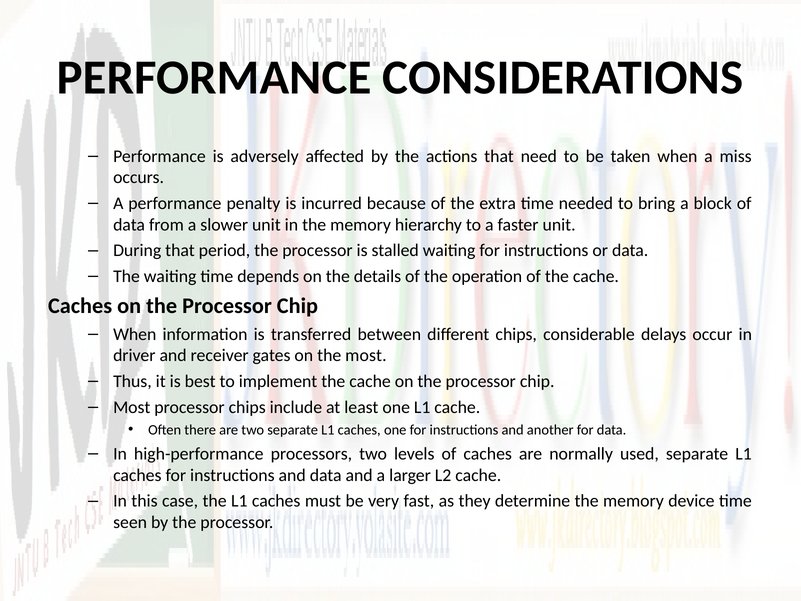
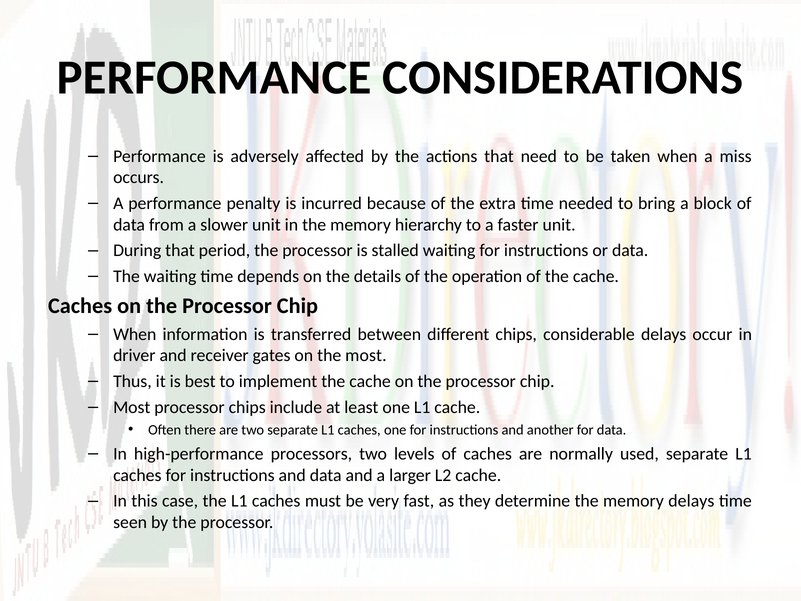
memory device: device -> delays
